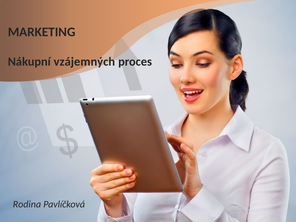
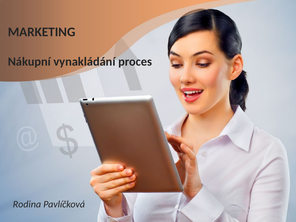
vzájemných: vzájemných -> vynakládání
